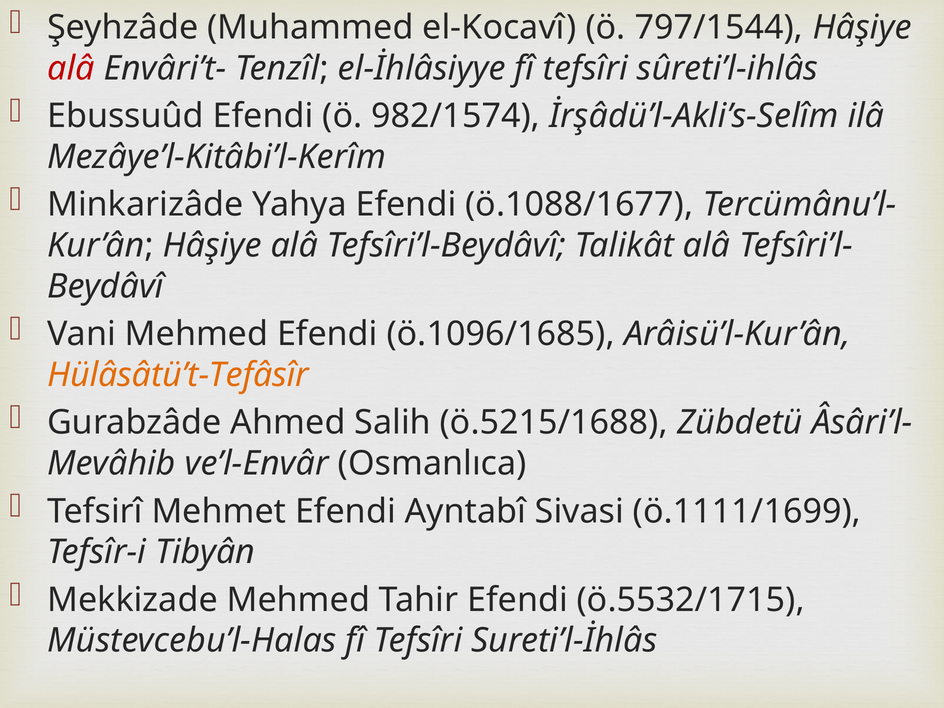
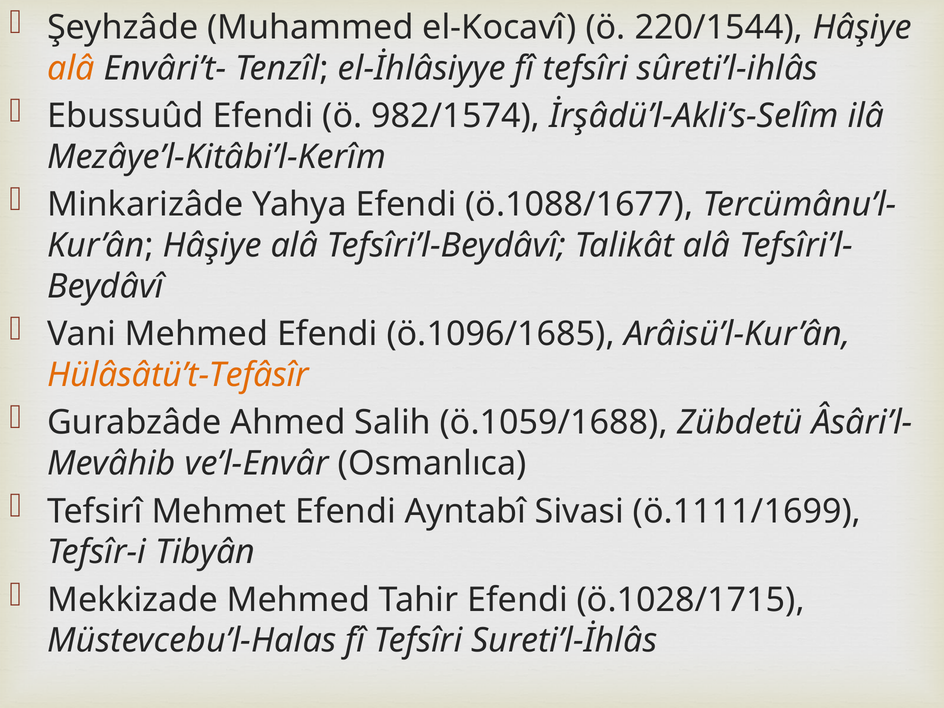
797/1544: 797/1544 -> 220/1544
alâ at (71, 68) colour: red -> orange
ö.5215/1688: ö.5215/1688 -> ö.1059/1688
ö.5532/1715: ö.5532/1715 -> ö.1028/1715
